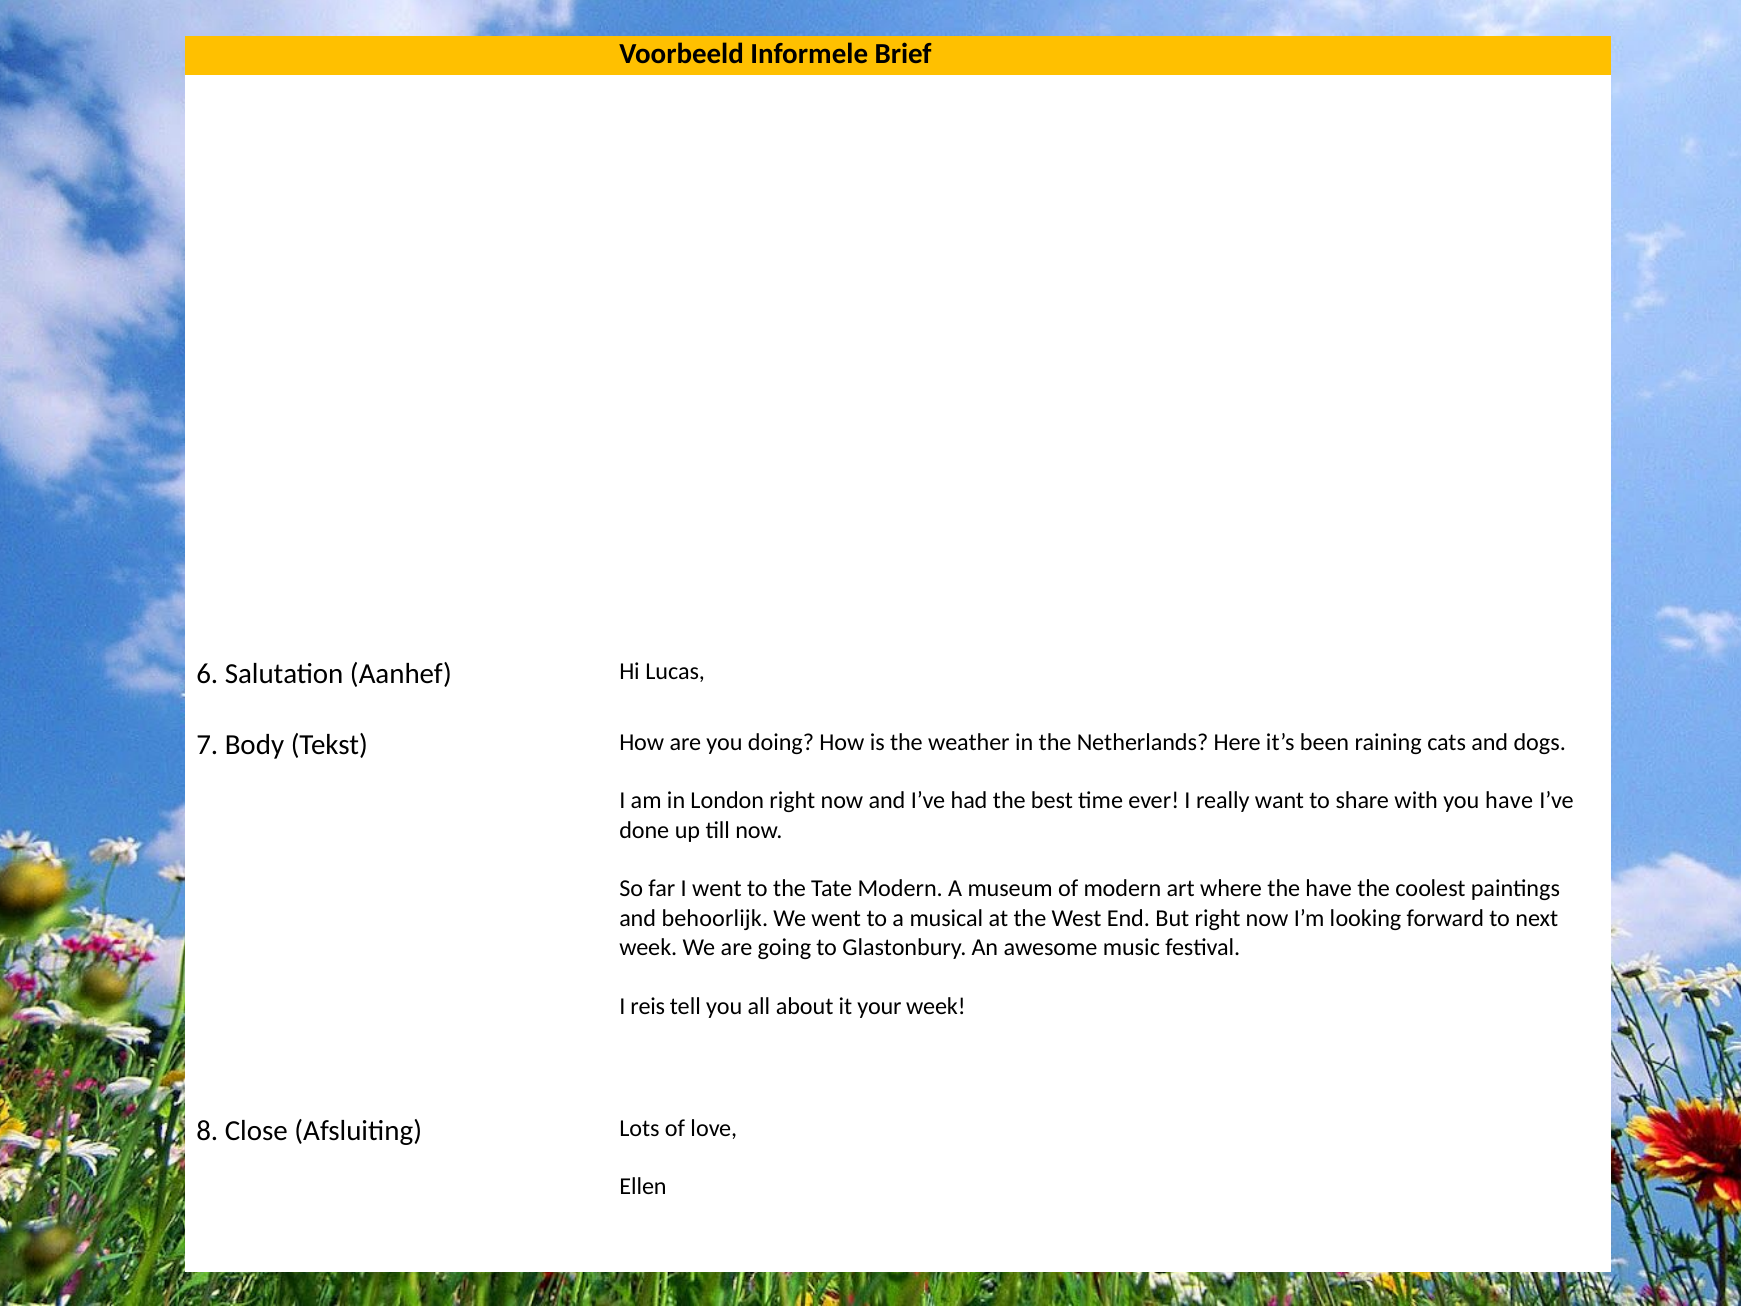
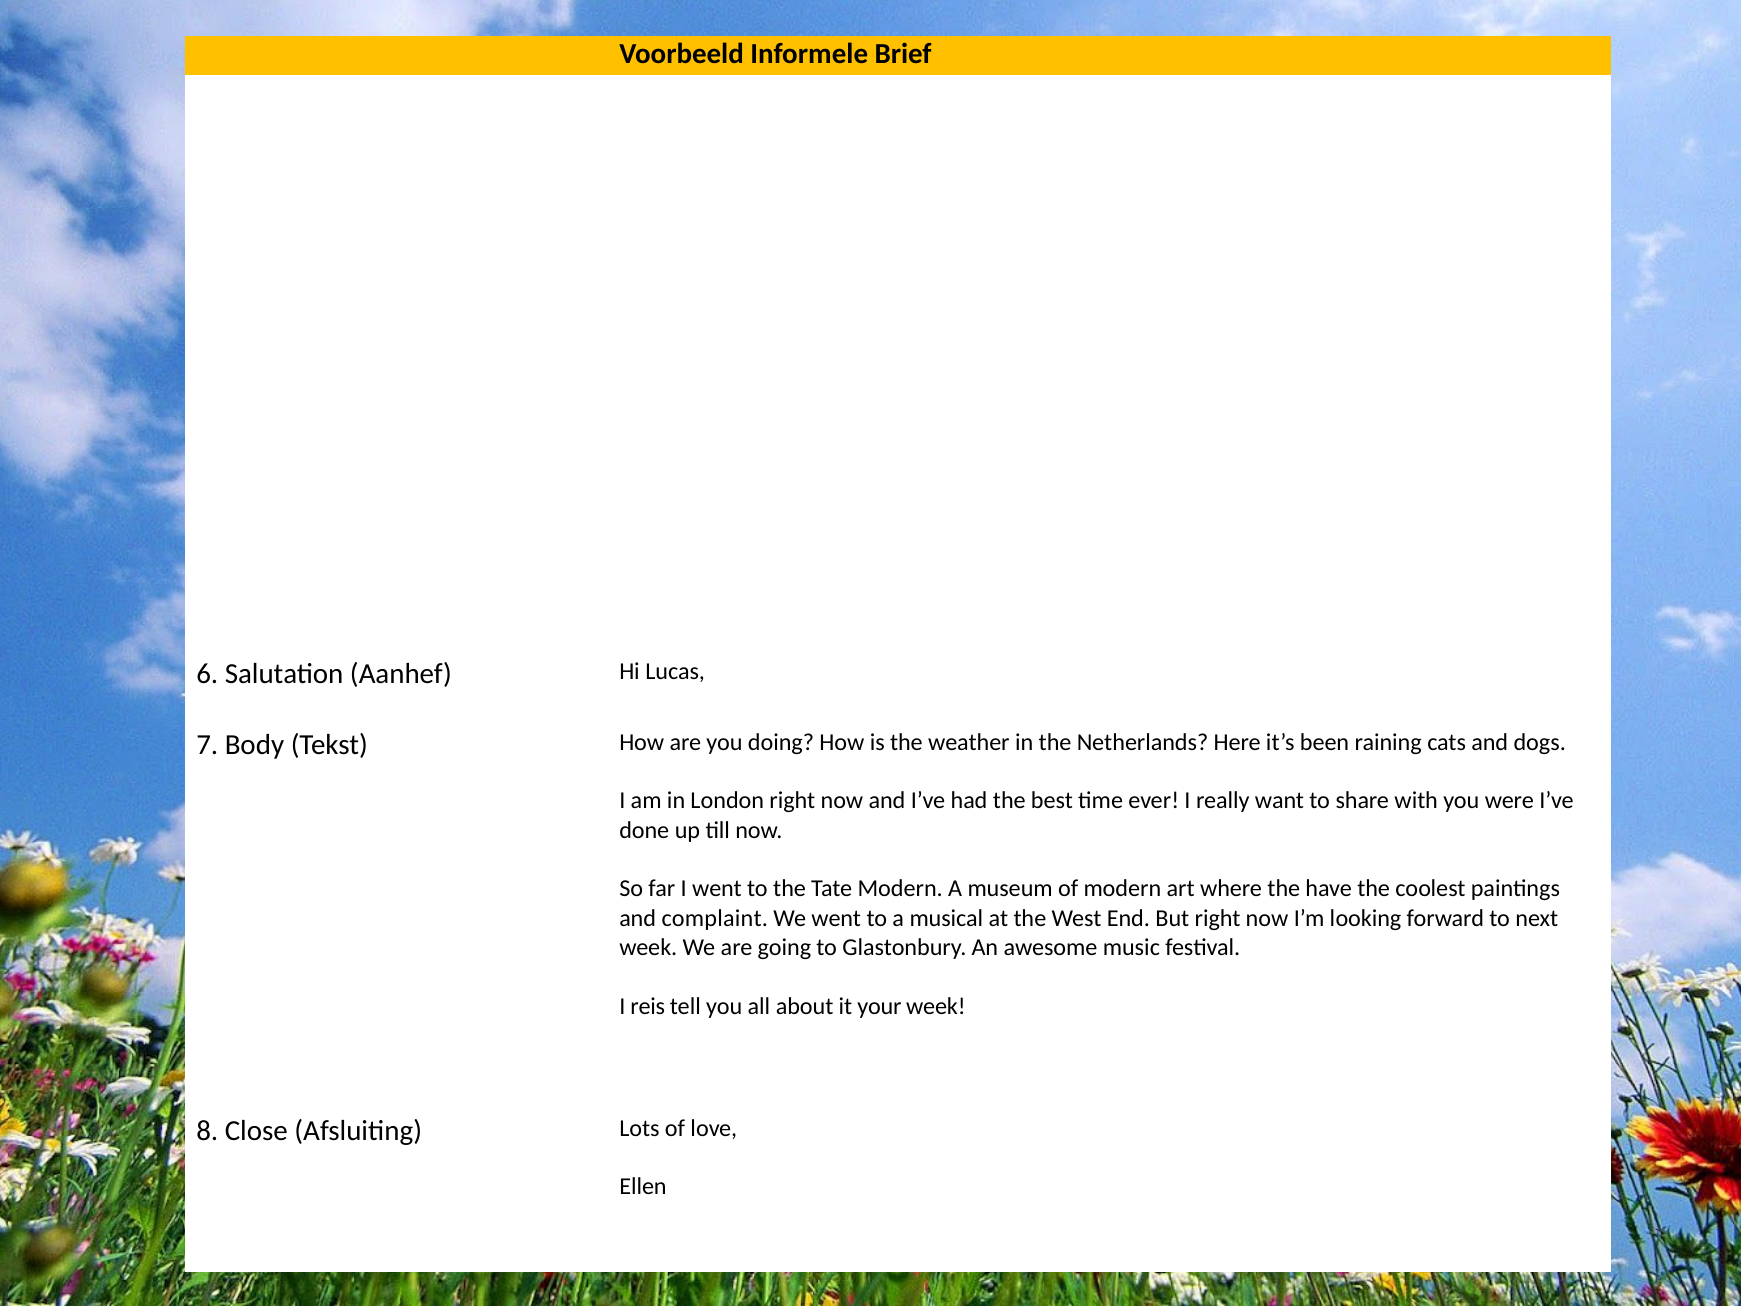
you have: have -> were
behoorlijk: behoorlijk -> complaint
